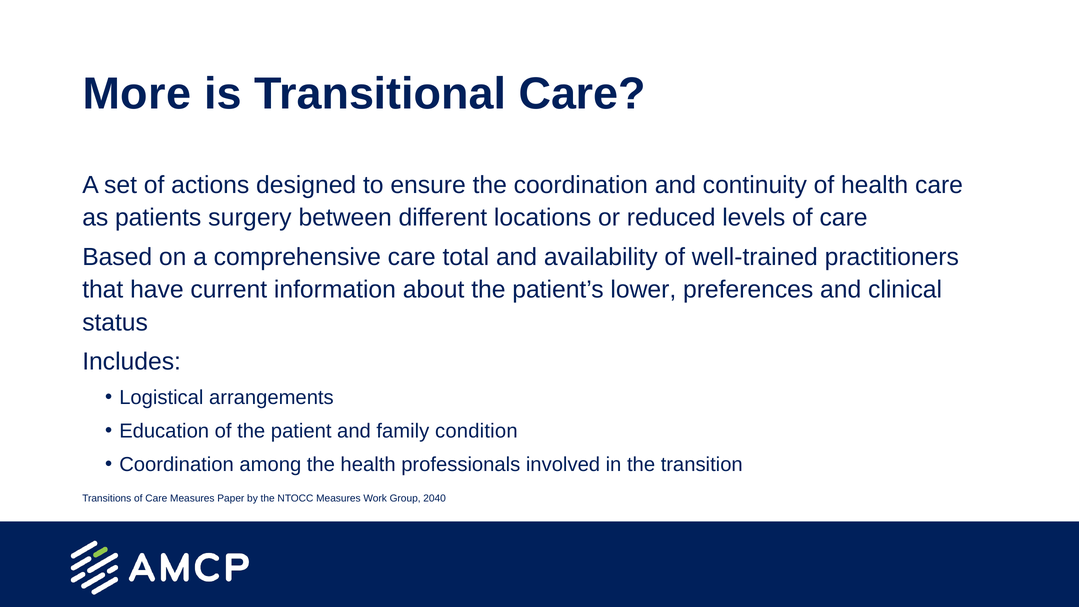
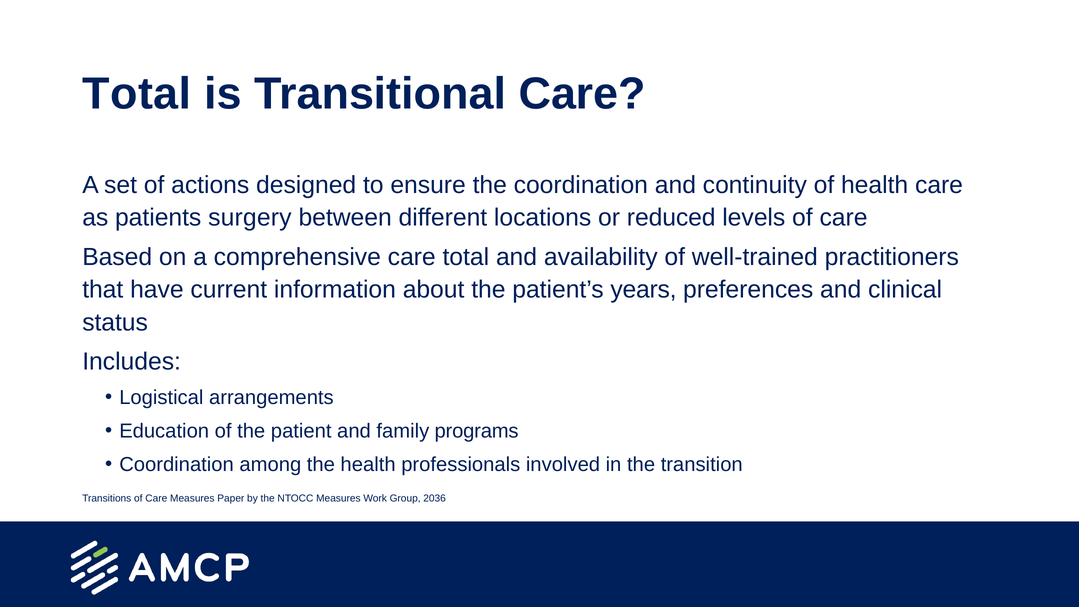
More at (137, 94): More -> Total
lower: lower -> years
condition: condition -> programs
2040: 2040 -> 2036
